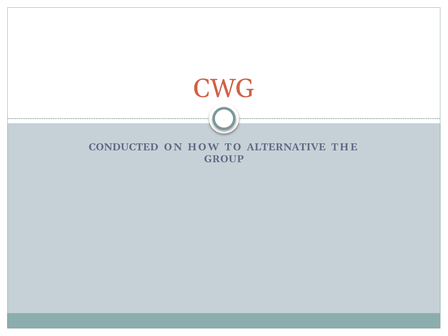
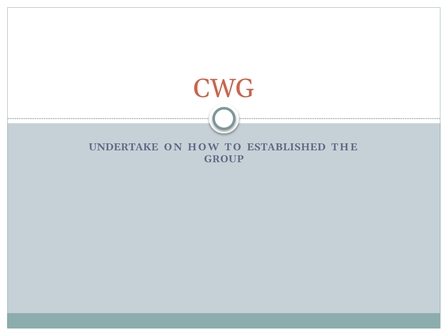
CONDUCTED: CONDUCTED -> UNDERTAKE
ALTERNATIVE: ALTERNATIVE -> ESTABLISHED
